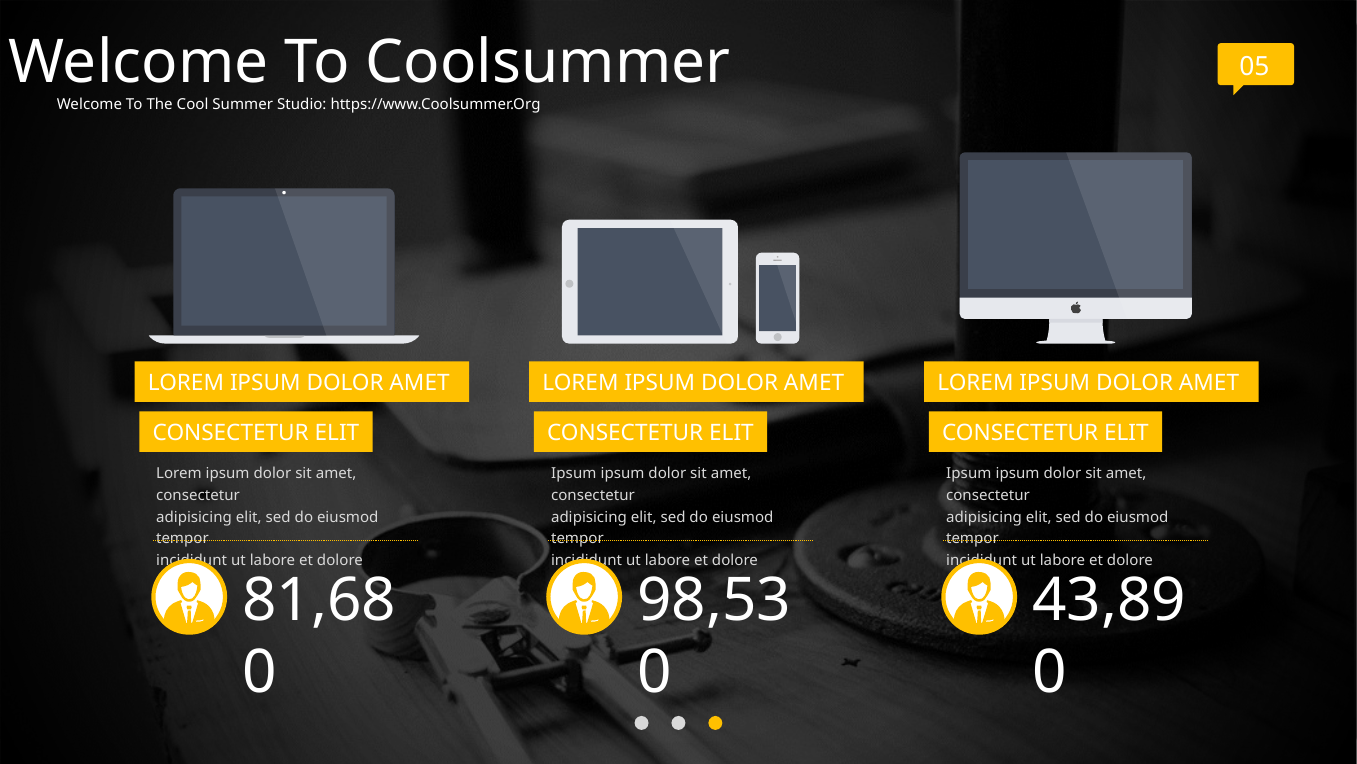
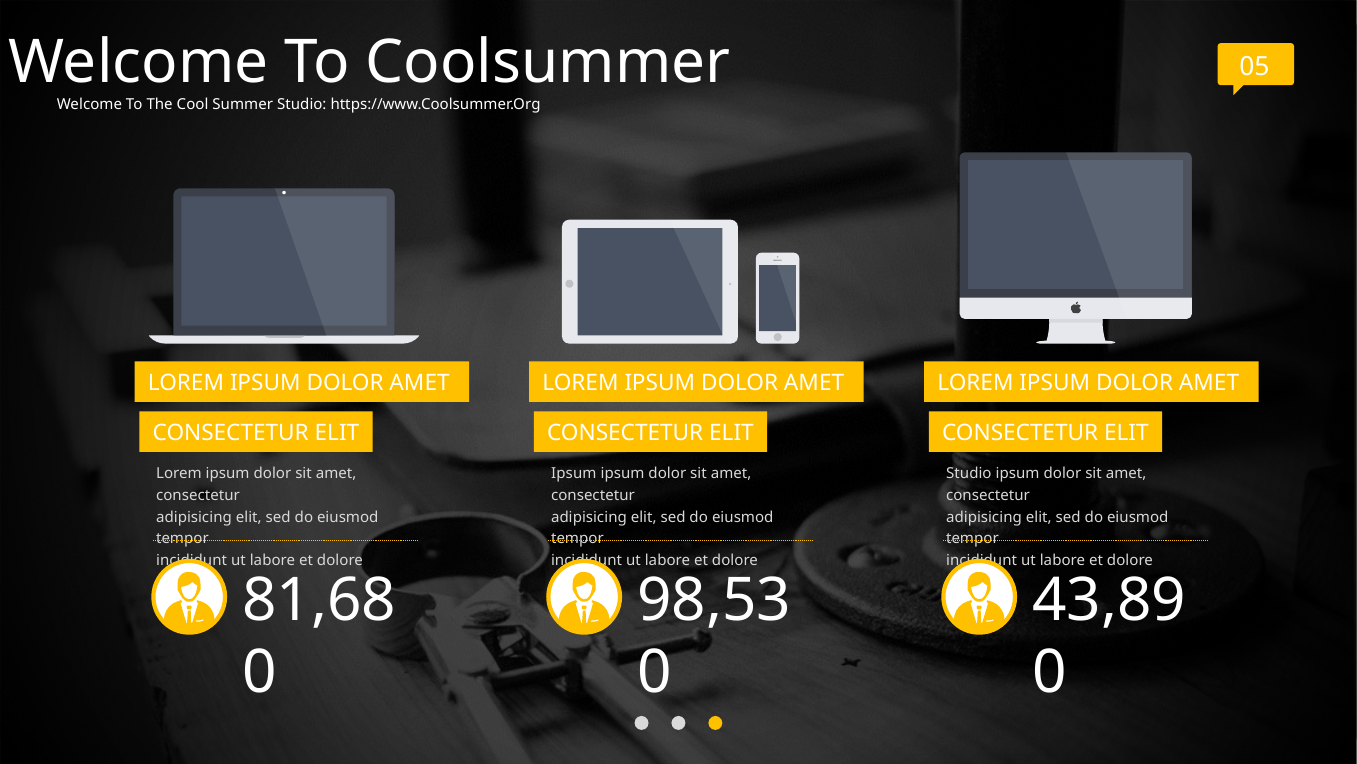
Ipsum at (969, 473): Ipsum -> Studio
